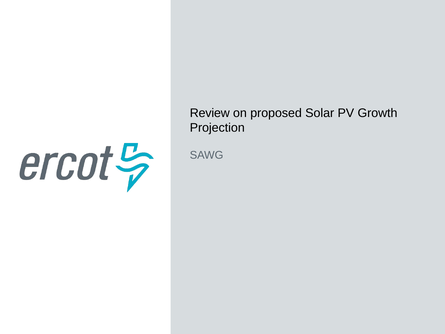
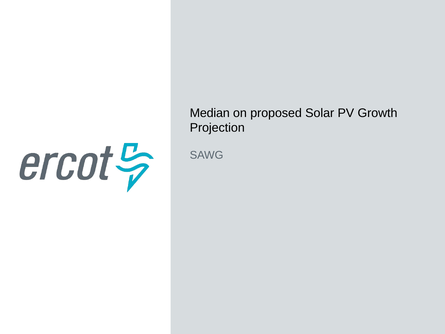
Review: Review -> Median
